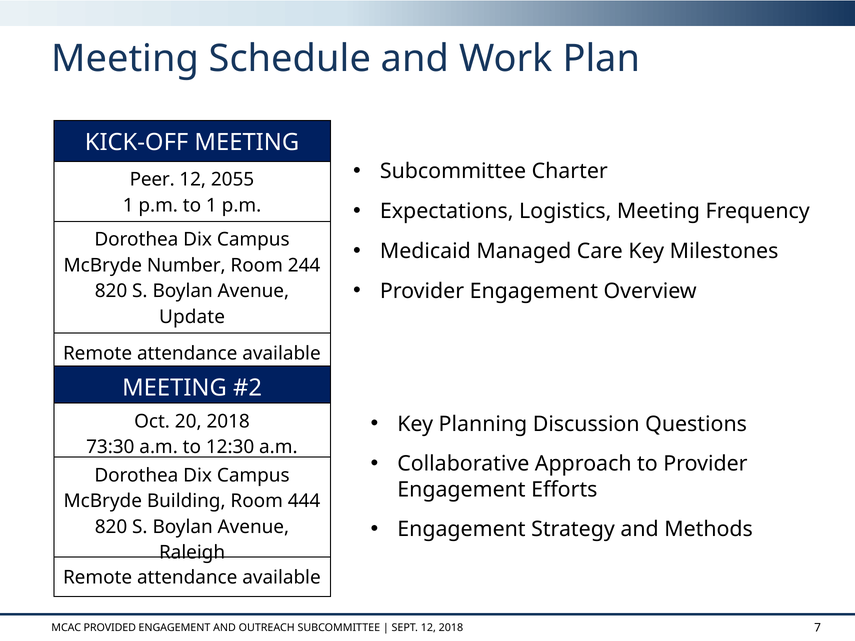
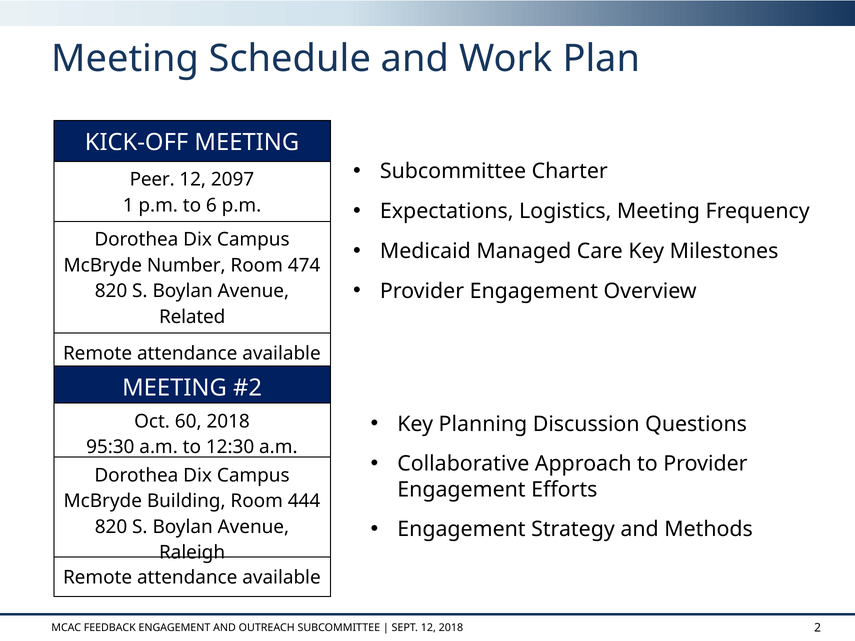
2055: 2055 -> 2097
to 1: 1 -> 6
244: 244 -> 474
Update: Update -> Related
20: 20 -> 60
73:30: 73:30 -> 95:30
PROVIDED: PROVIDED -> FEEDBACK
7: 7 -> 2
